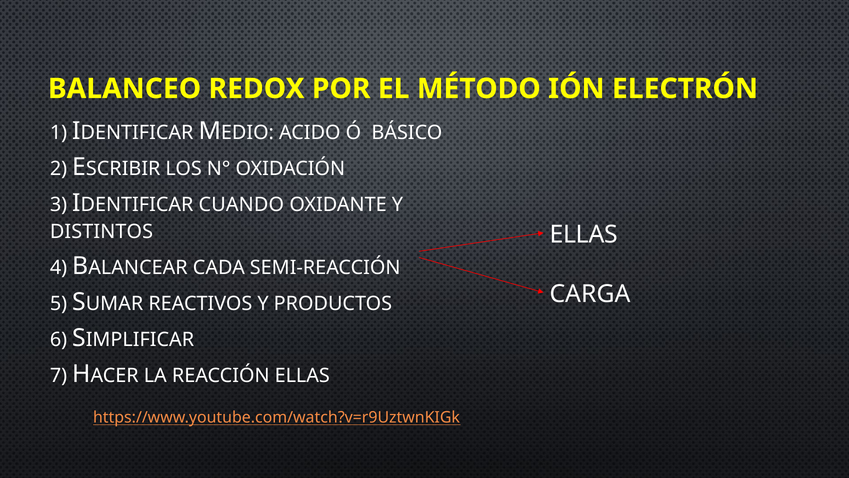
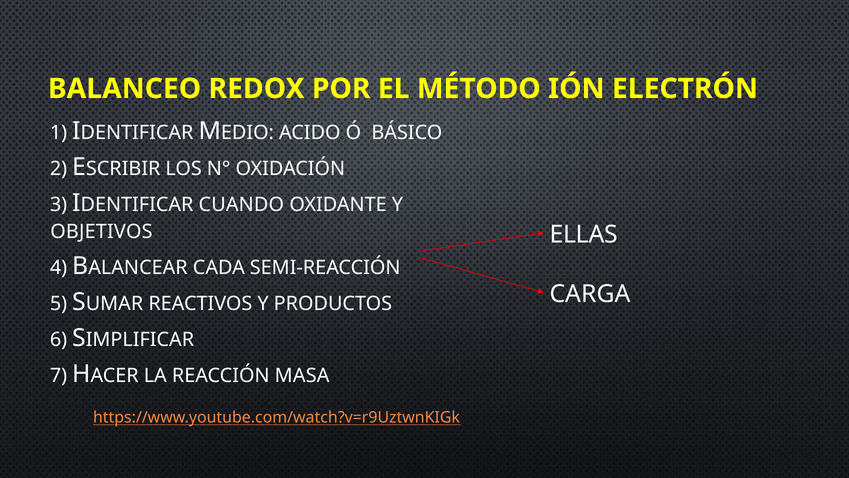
DISTINTOS: DISTINTOS -> OBJETIVOS
REACCIÓN ELLAS: ELLAS -> MASA
